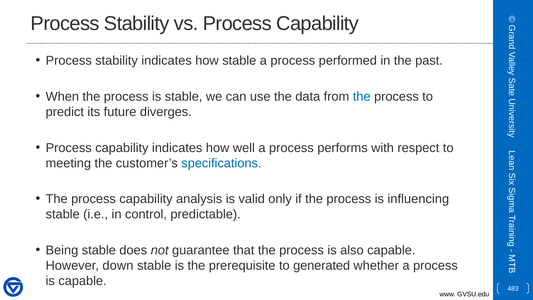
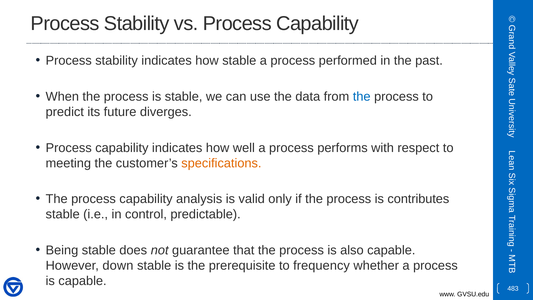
specifications colour: blue -> orange
influencing: influencing -> contributes
generated: generated -> frequency
